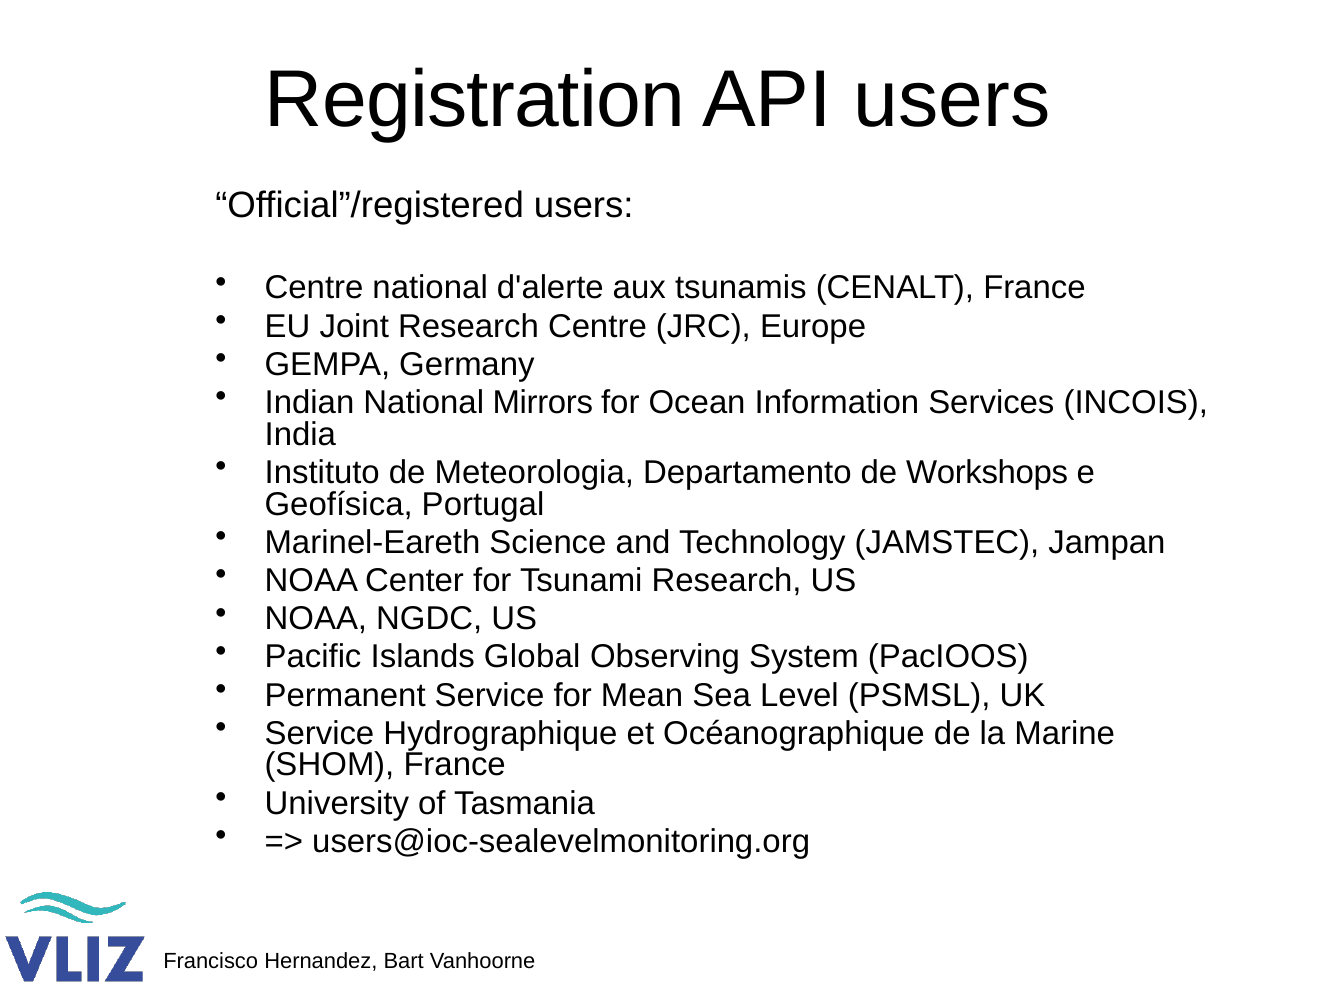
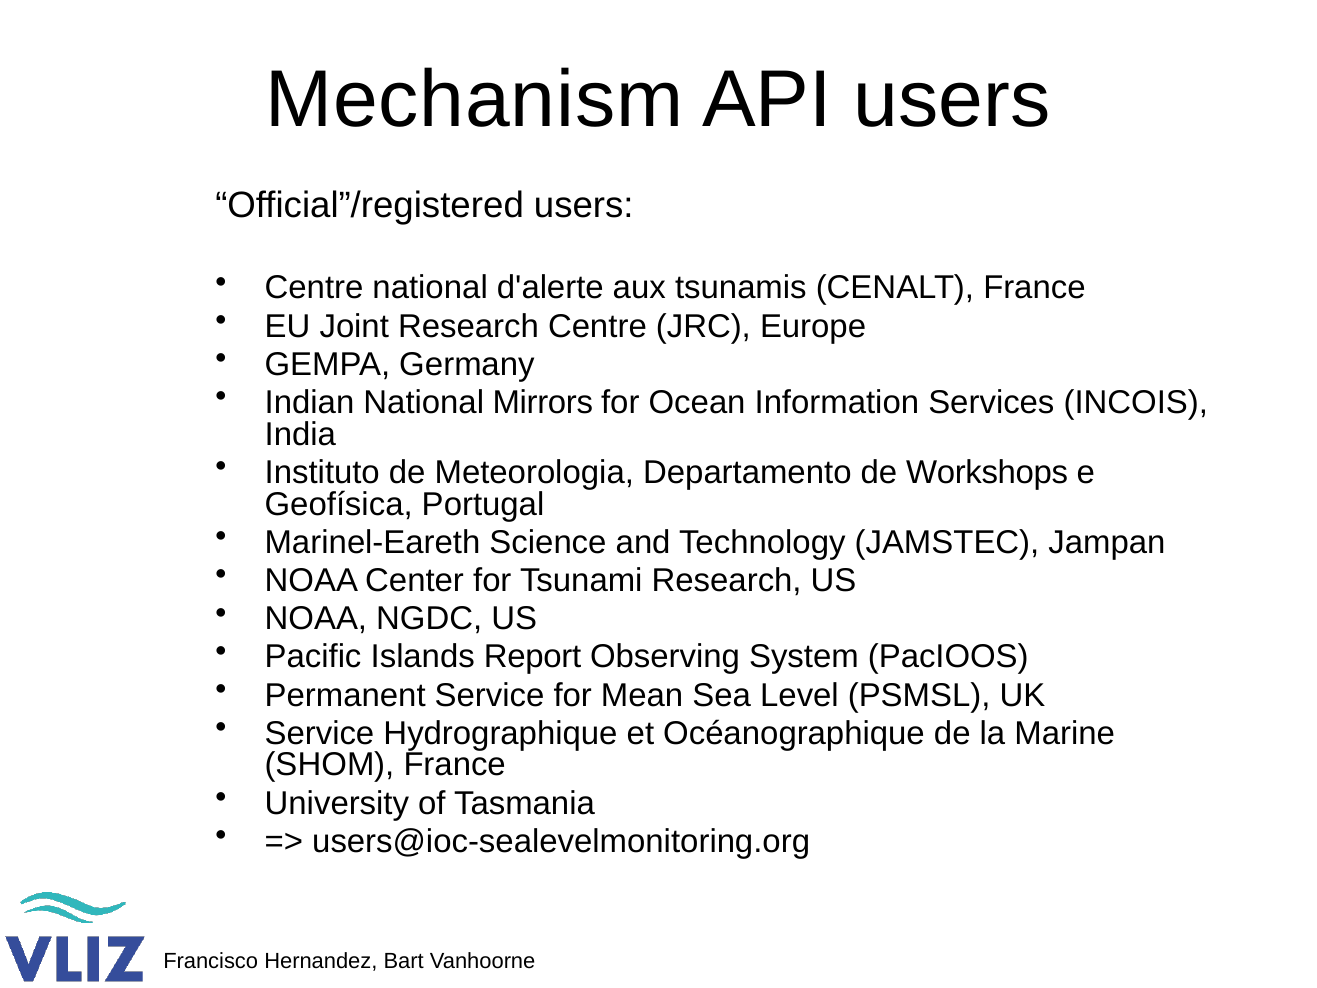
Registration: Registration -> Mechanism
Global: Global -> Report
